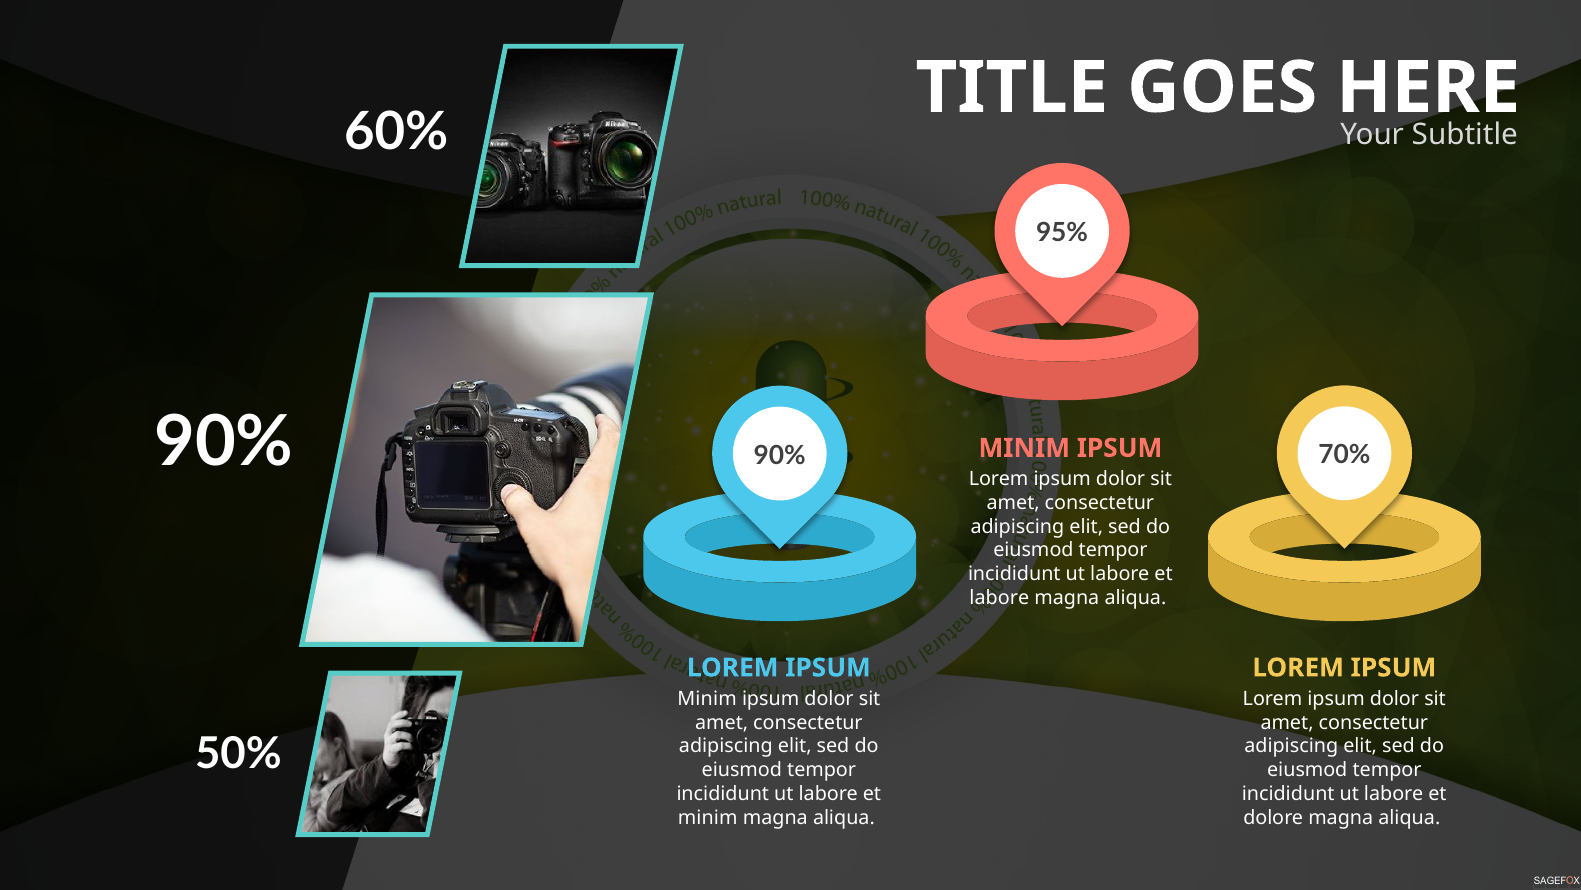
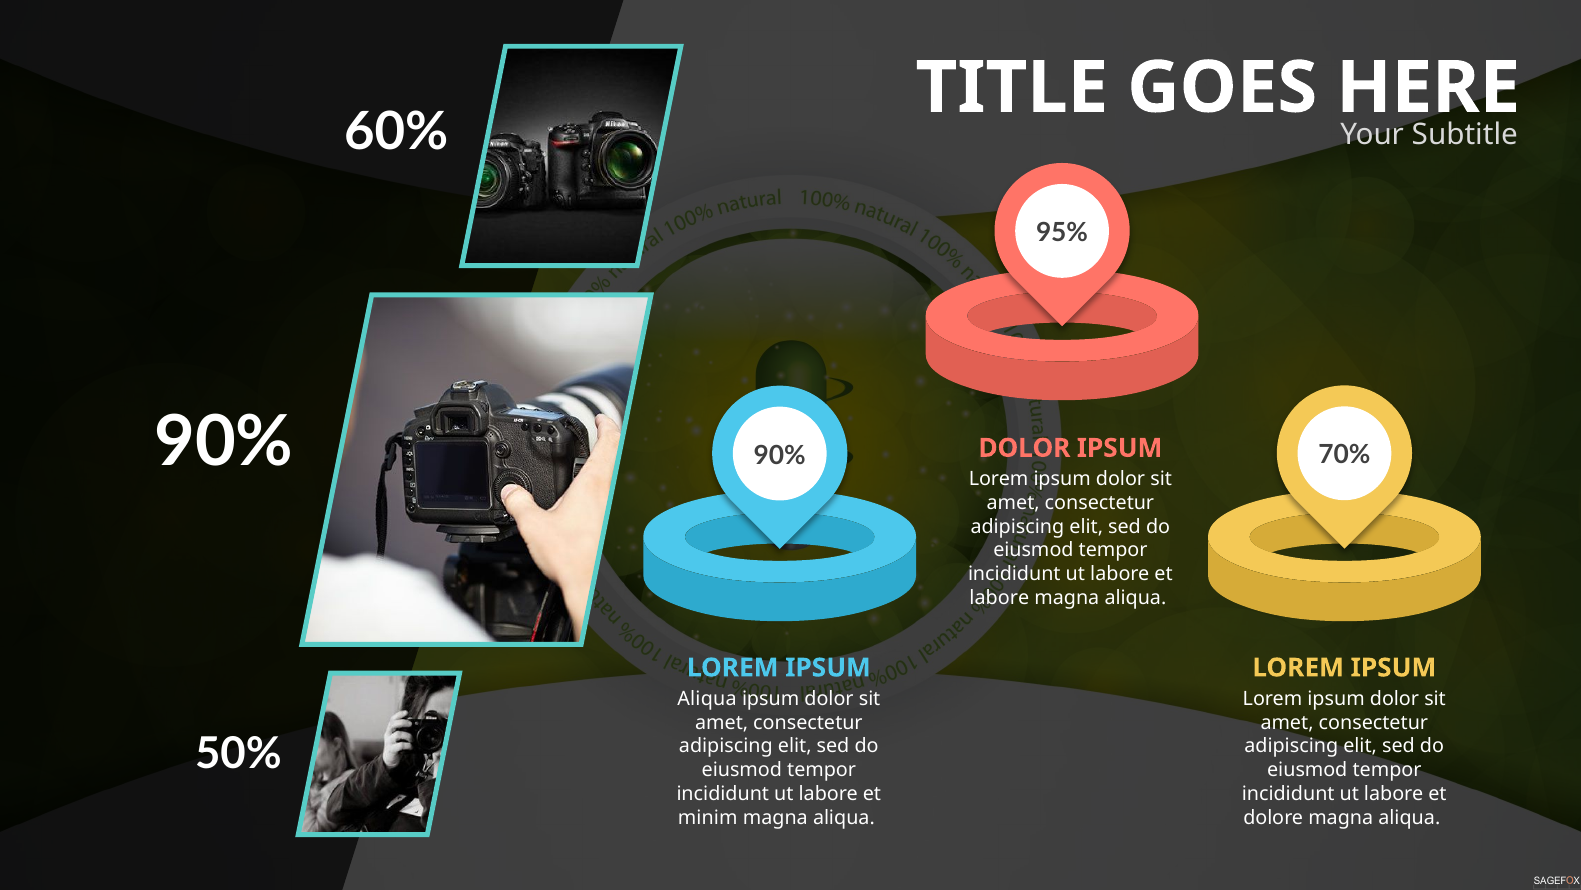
MINIM at (1024, 448): MINIM -> DOLOR
Minim at (707, 698): Minim -> Aliqua
